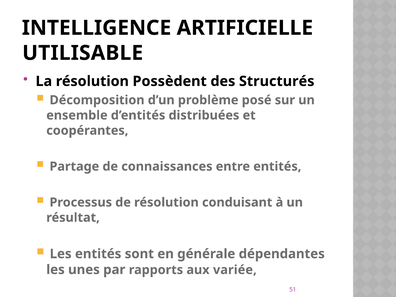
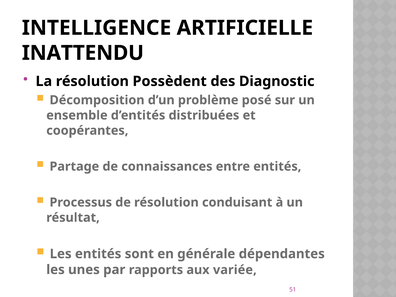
UTILISABLE: UTILISABLE -> INATTENDU
Structurés: Structurés -> Diagnostic
